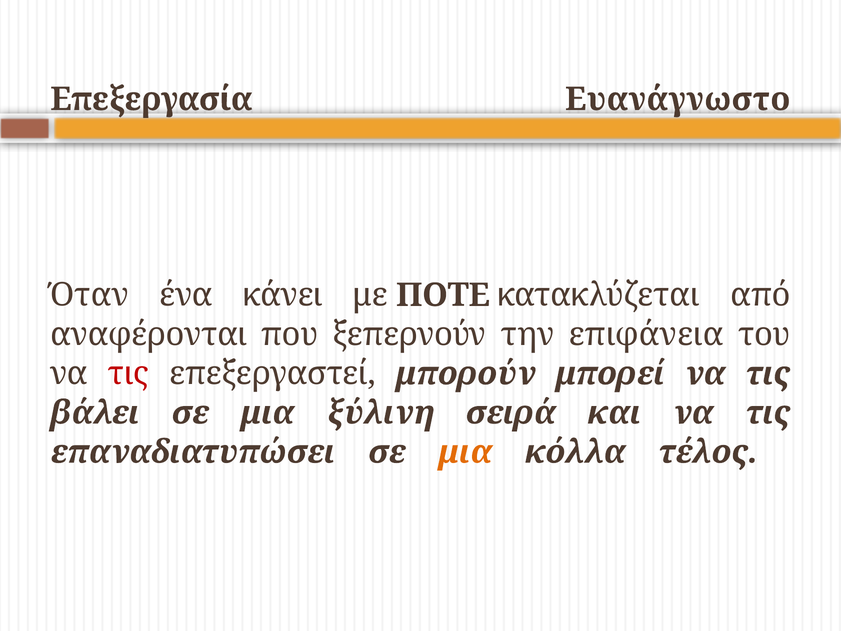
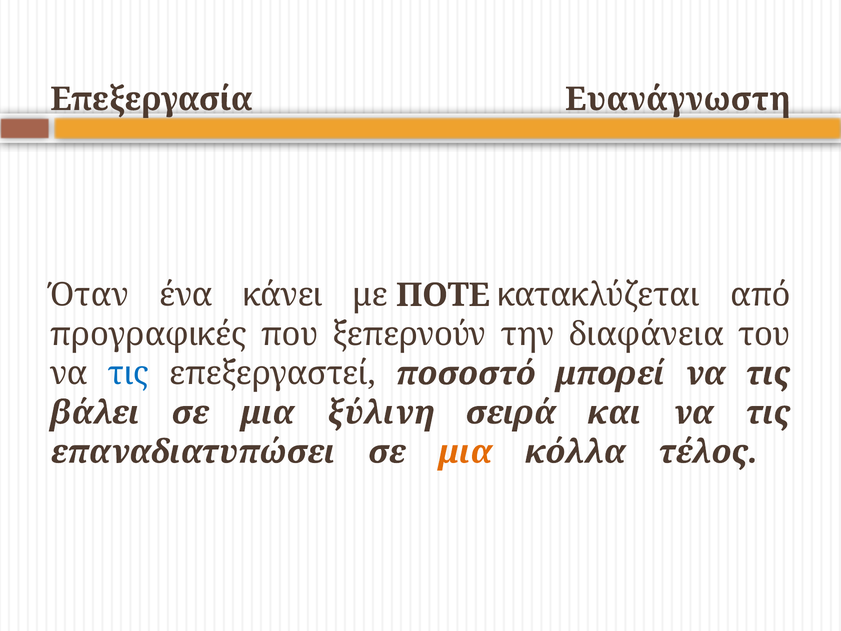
Ευανάγνωστο: Ευανάγνωστο -> Ευανάγνωστη
αναφέρονται: αναφέρονται -> προγραφικές
επιφάνεια: επιφάνεια -> διαφάνεια
τις at (129, 373) colour: red -> blue
μπορούν: μπορούν -> ποσοστό
